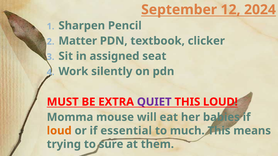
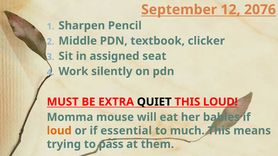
2024: 2024 -> 2076
Matter: Matter -> Middle
QUIET colour: purple -> black
sure: sure -> pass
